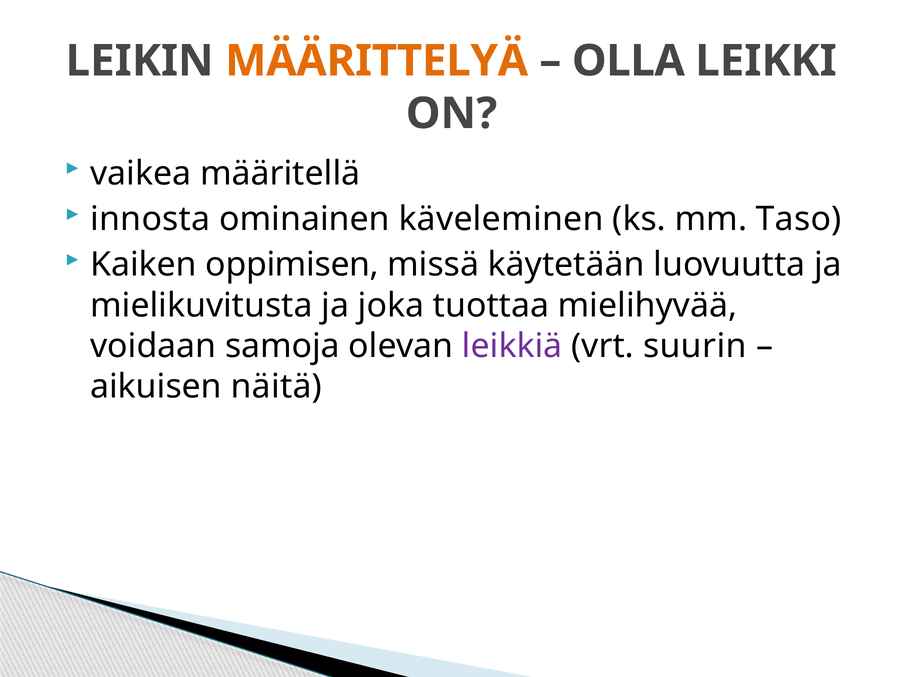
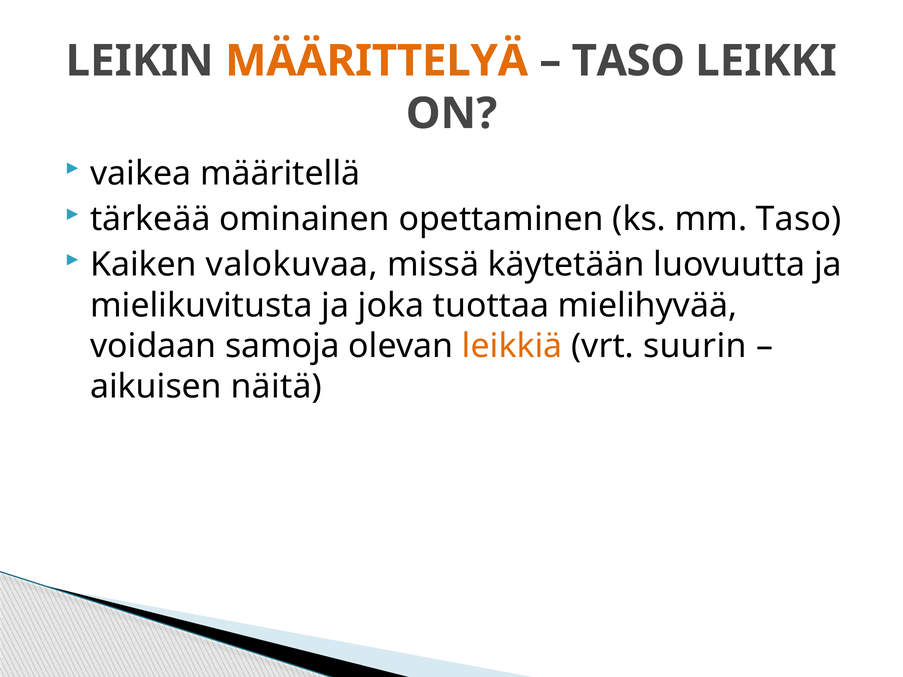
OLLA at (628, 61): OLLA -> TASO
innosta: innosta -> tärkeää
käveleminen: käveleminen -> opettaminen
oppimisen: oppimisen -> valokuvaa
leikkiä colour: purple -> orange
